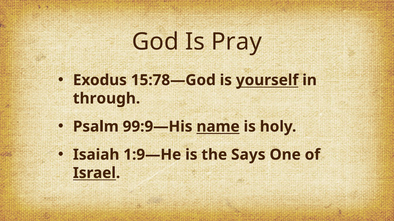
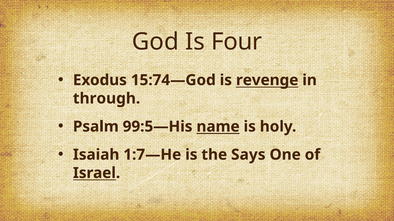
Pray: Pray -> Four
15:78—God: 15:78—God -> 15:74—God
yourself: yourself -> revenge
99:9—His: 99:9—His -> 99:5—His
1:9—He: 1:9—He -> 1:7—He
